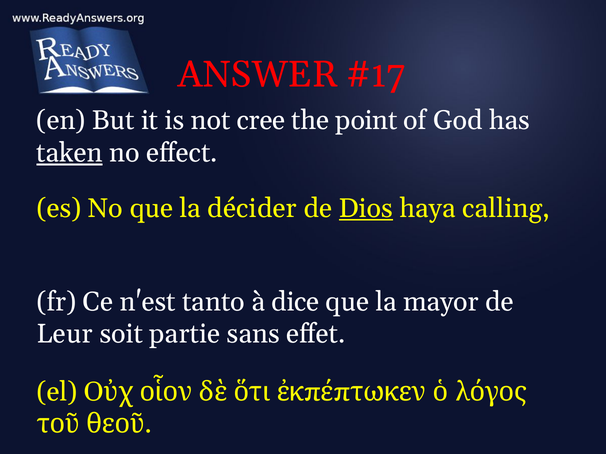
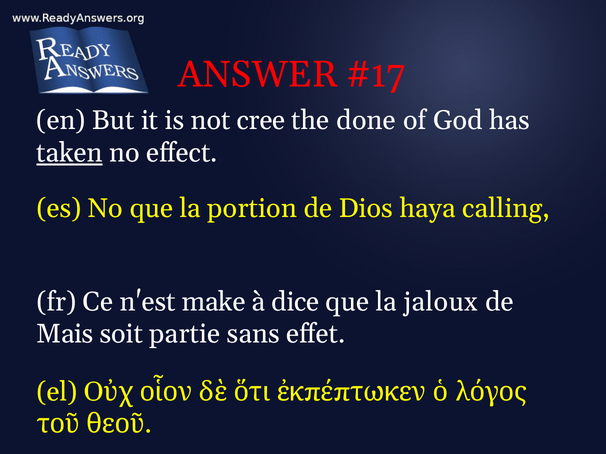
point: point -> done
décider: décider -> portion
Dios underline: present -> none
tanto: tanto -> make
mayor: mayor -> jaloux
Leur: Leur -> Mais
